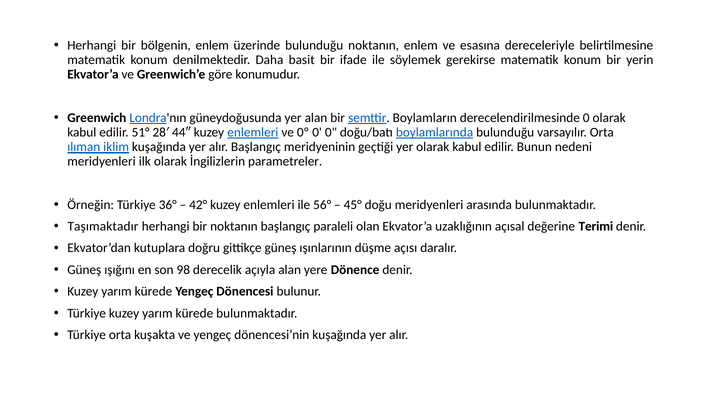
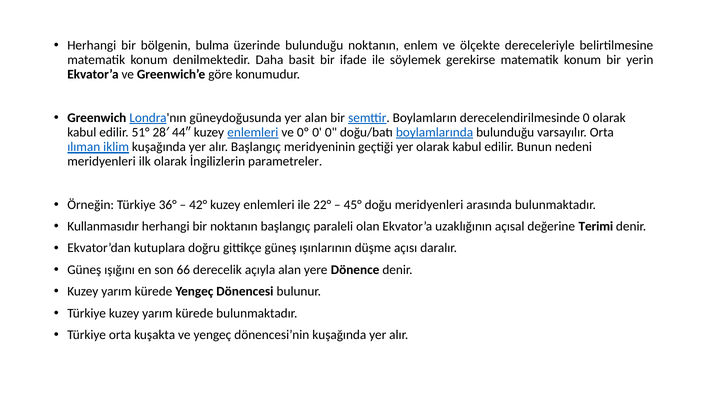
bölgenin enlem: enlem -> bulma
esasına: esasına -> ölçekte
56°: 56° -> 22°
Taşımaktadır: Taşımaktadır -> Kullanmasıdır
98: 98 -> 66
